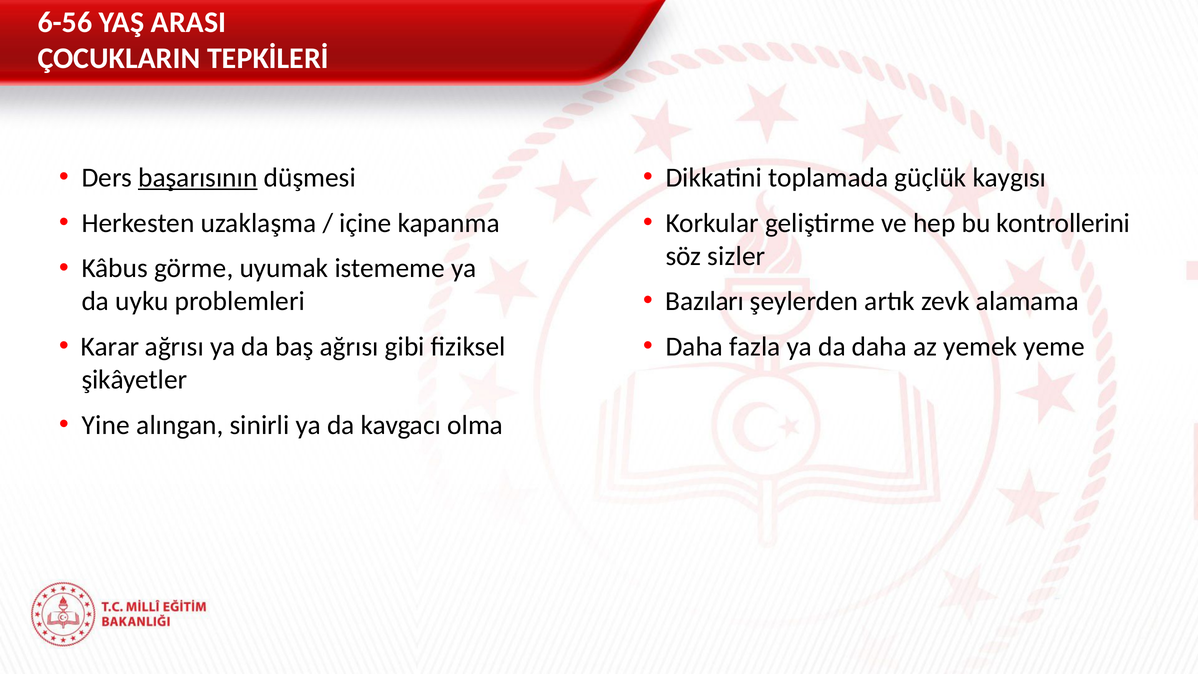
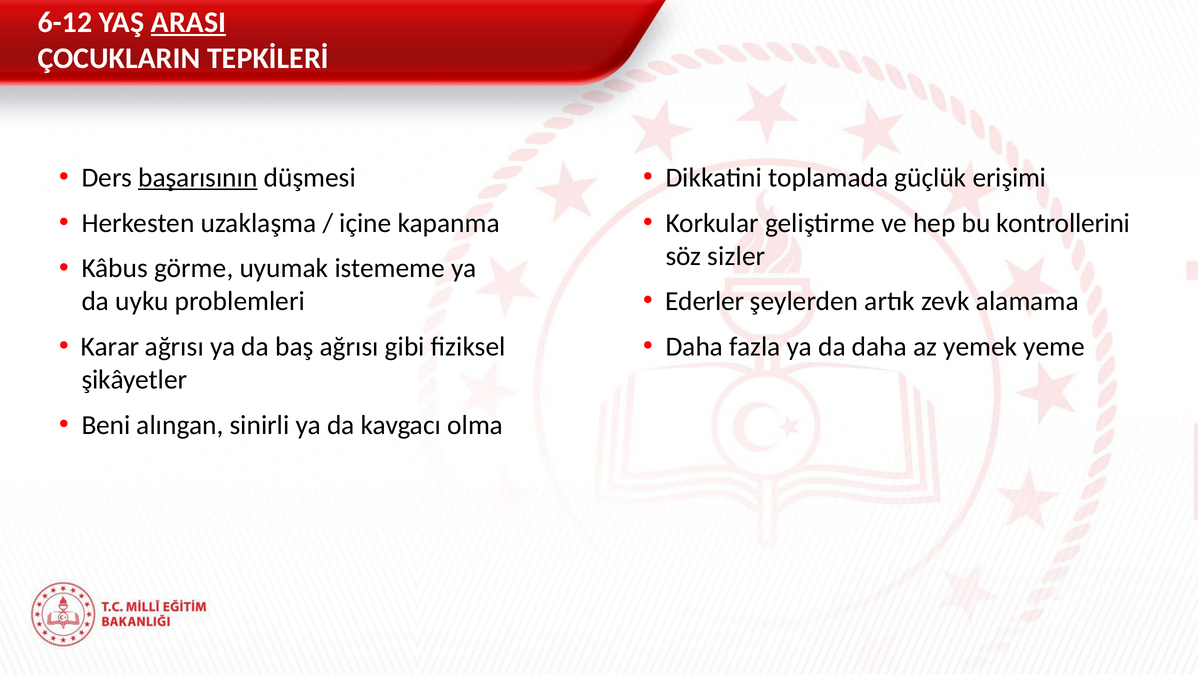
6-56: 6-56 -> 6-12
ARASI underline: none -> present
kaygısı: kaygısı -> erişimi
Bazıları: Bazıları -> Ederler
Yine: Yine -> Beni
